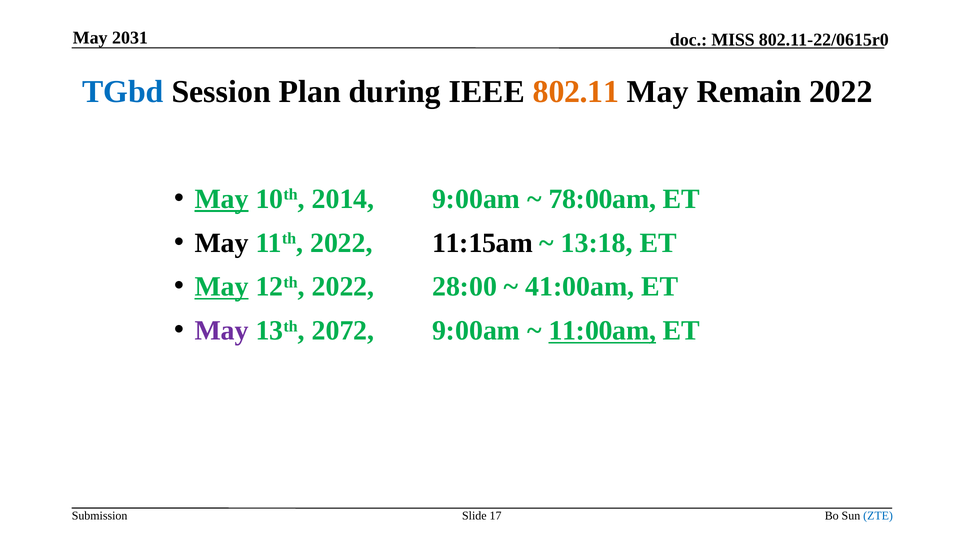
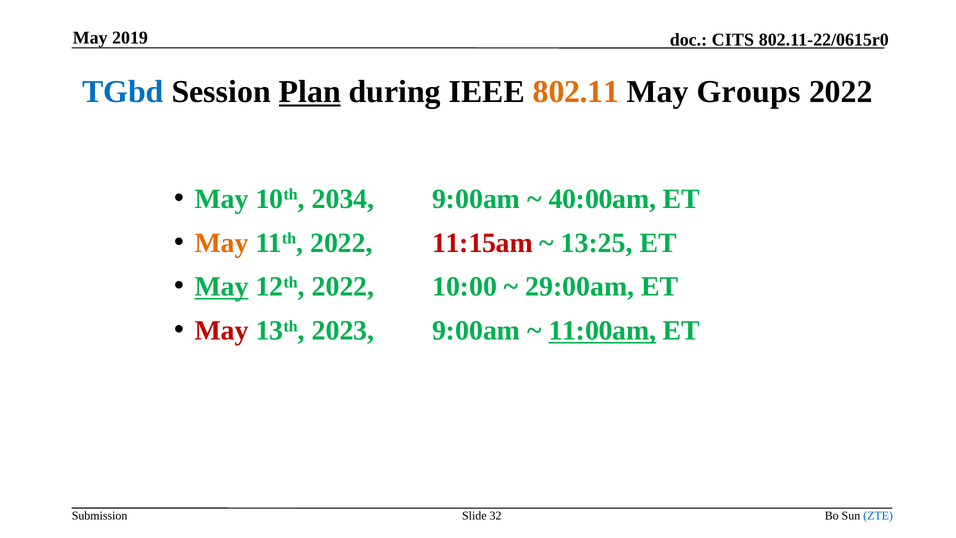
2031: 2031 -> 2019
MISS: MISS -> CITS
Plan underline: none -> present
Remain: Remain -> Groups
May at (222, 199) underline: present -> none
2014: 2014 -> 2034
78:00am: 78:00am -> 40:00am
May at (222, 243) colour: black -> orange
11:15am colour: black -> red
13:18: 13:18 -> 13:25
28:00: 28:00 -> 10:00
41:00am: 41:00am -> 29:00am
May at (222, 330) colour: purple -> red
2072: 2072 -> 2023
17: 17 -> 32
